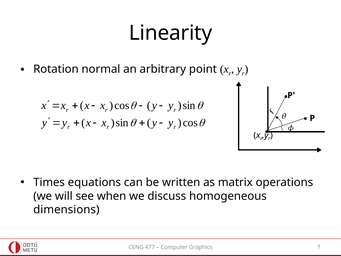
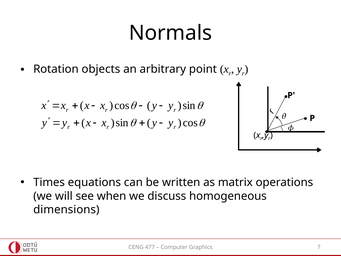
Linearity: Linearity -> Normals
normal: normal -> objects
